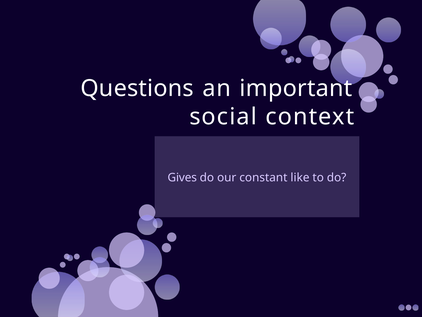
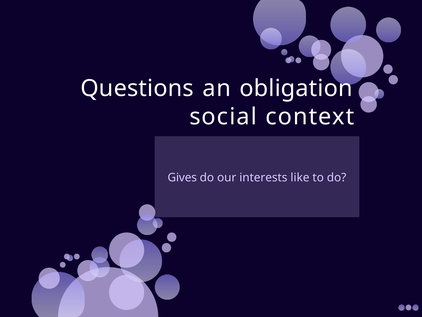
important: important -> obligation
constant: constant -> interests
